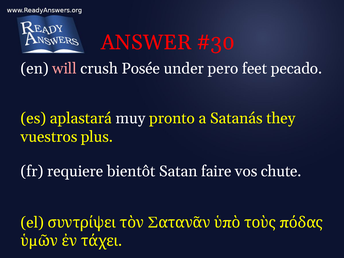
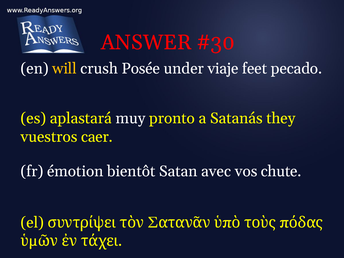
will colour: pink -> yellow
pero: pero -> viaje
plus: plus -> caer
requiere: requiere -> émotion
faire: faire -> avec
